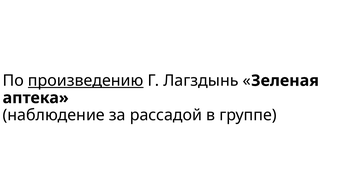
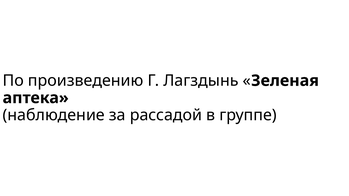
произведению underline: present -> none
